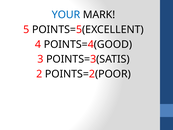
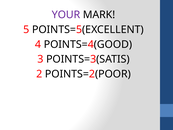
YOUR colour: blue -> purple
